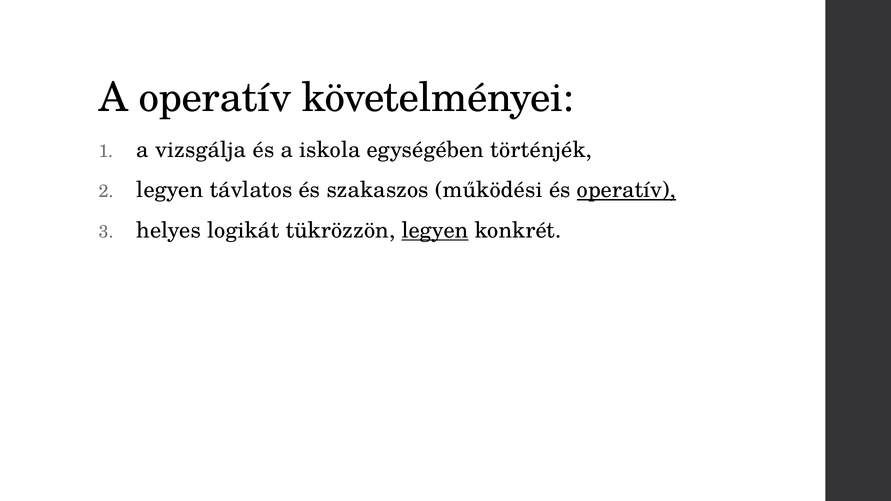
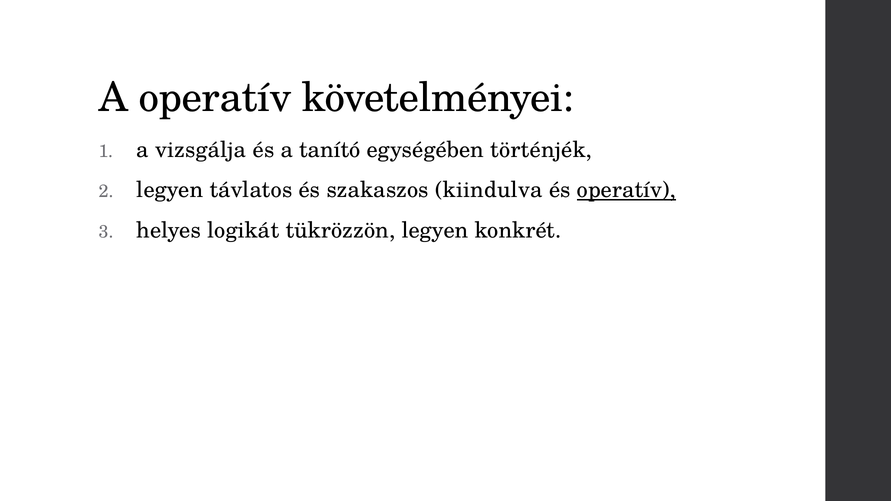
iskola: iskola -> tanító
működési: működési -> kiindulva
legyen at (435, 230) underline: present -> none
